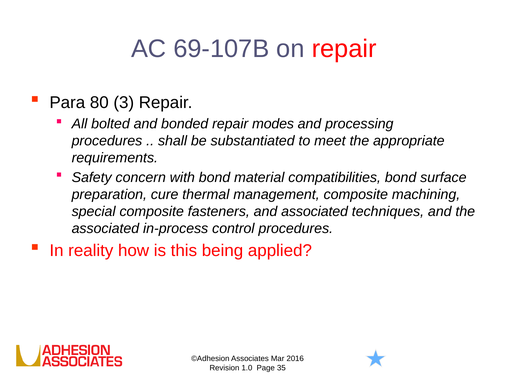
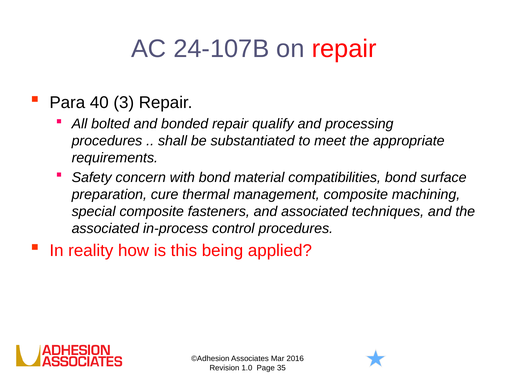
69-107B: 69-107B -> 24-107B
80: 80 -> 40
modes: modes -> qualify
